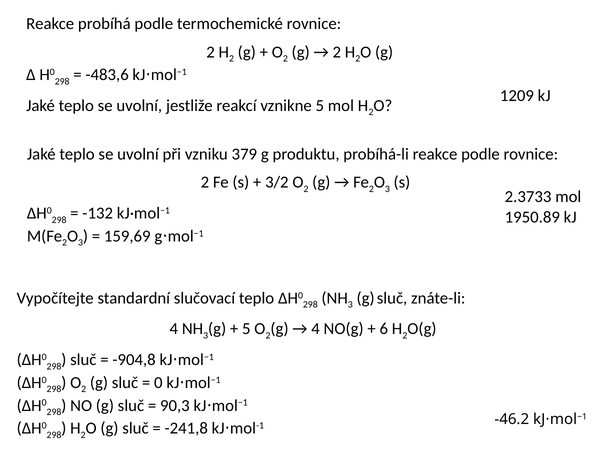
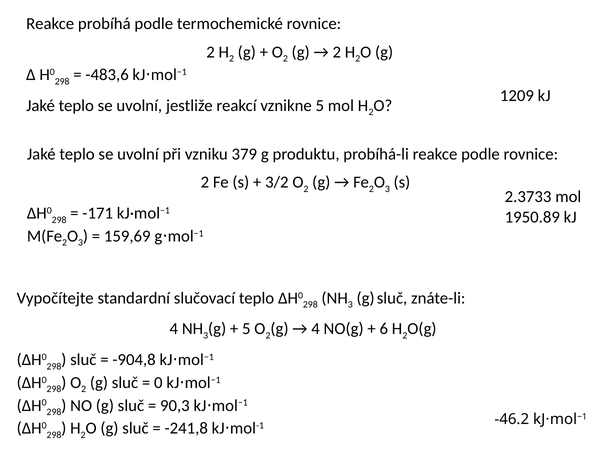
-132: -132 -> -171
